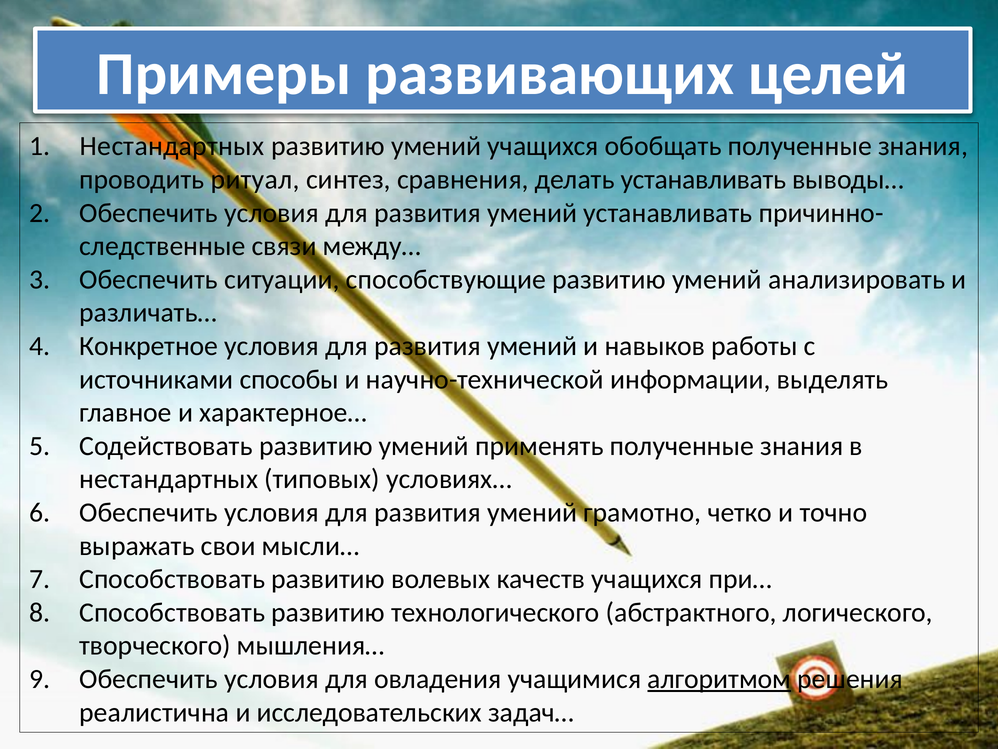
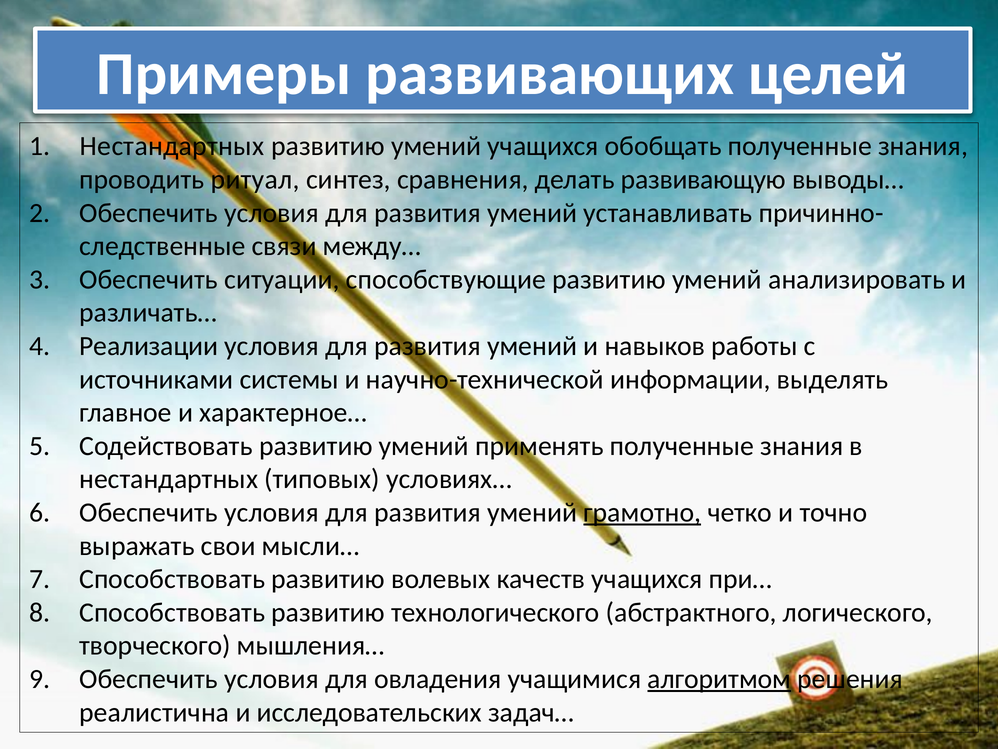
делать устанавливать: устанавливать -> развивающую
Конкретное: Конкретное -> Реализации
способы: способы -> системы
грамотно underline: none -> present
